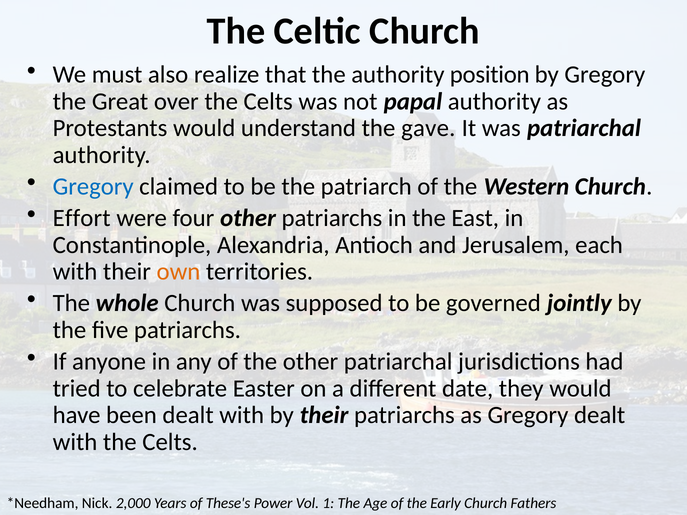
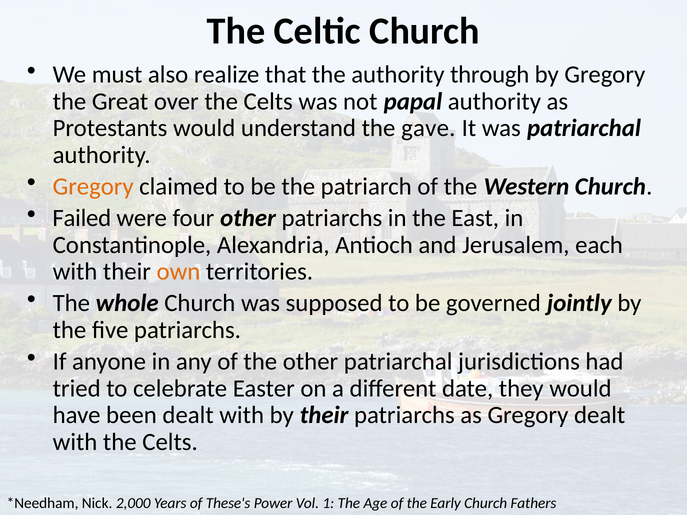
position: position -> through
Gregory at (93, 187) colour: blue -> orange
Effort: Effort -> Failed
